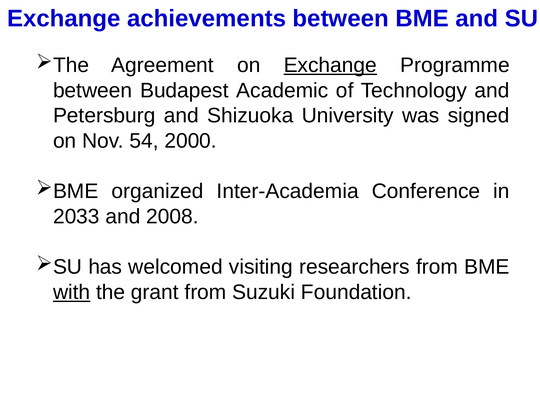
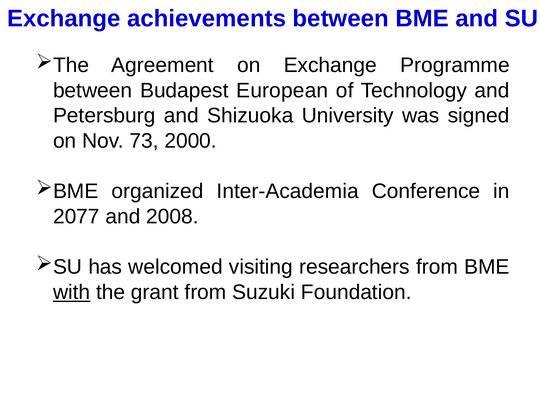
Exchange at (330, 65) underline: present -> none
Academic: Academic -> European
54: 54 -> 73
2033: 2033 -> 2077
